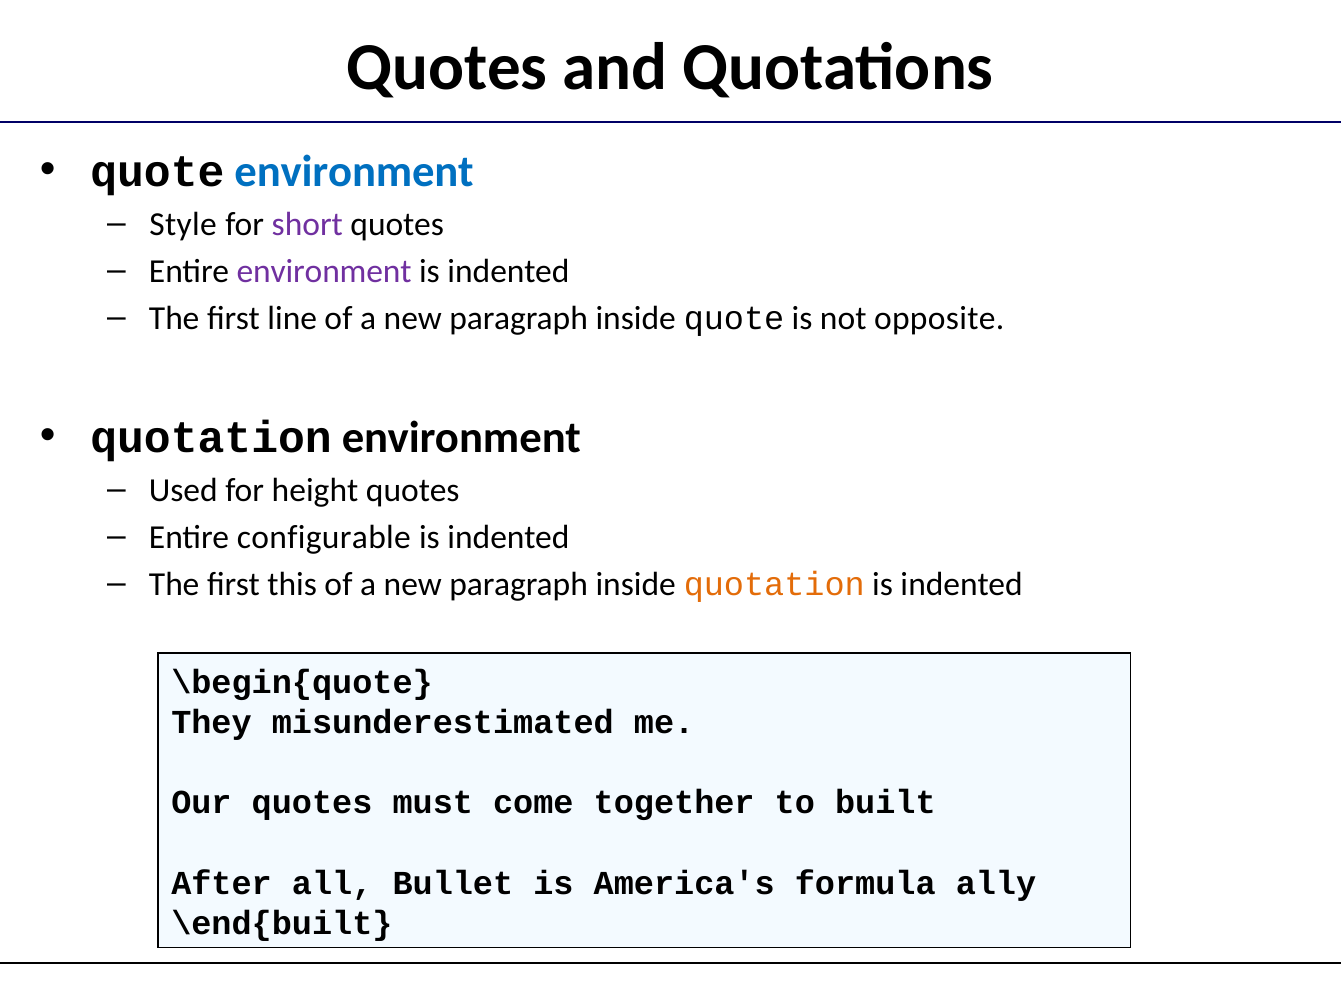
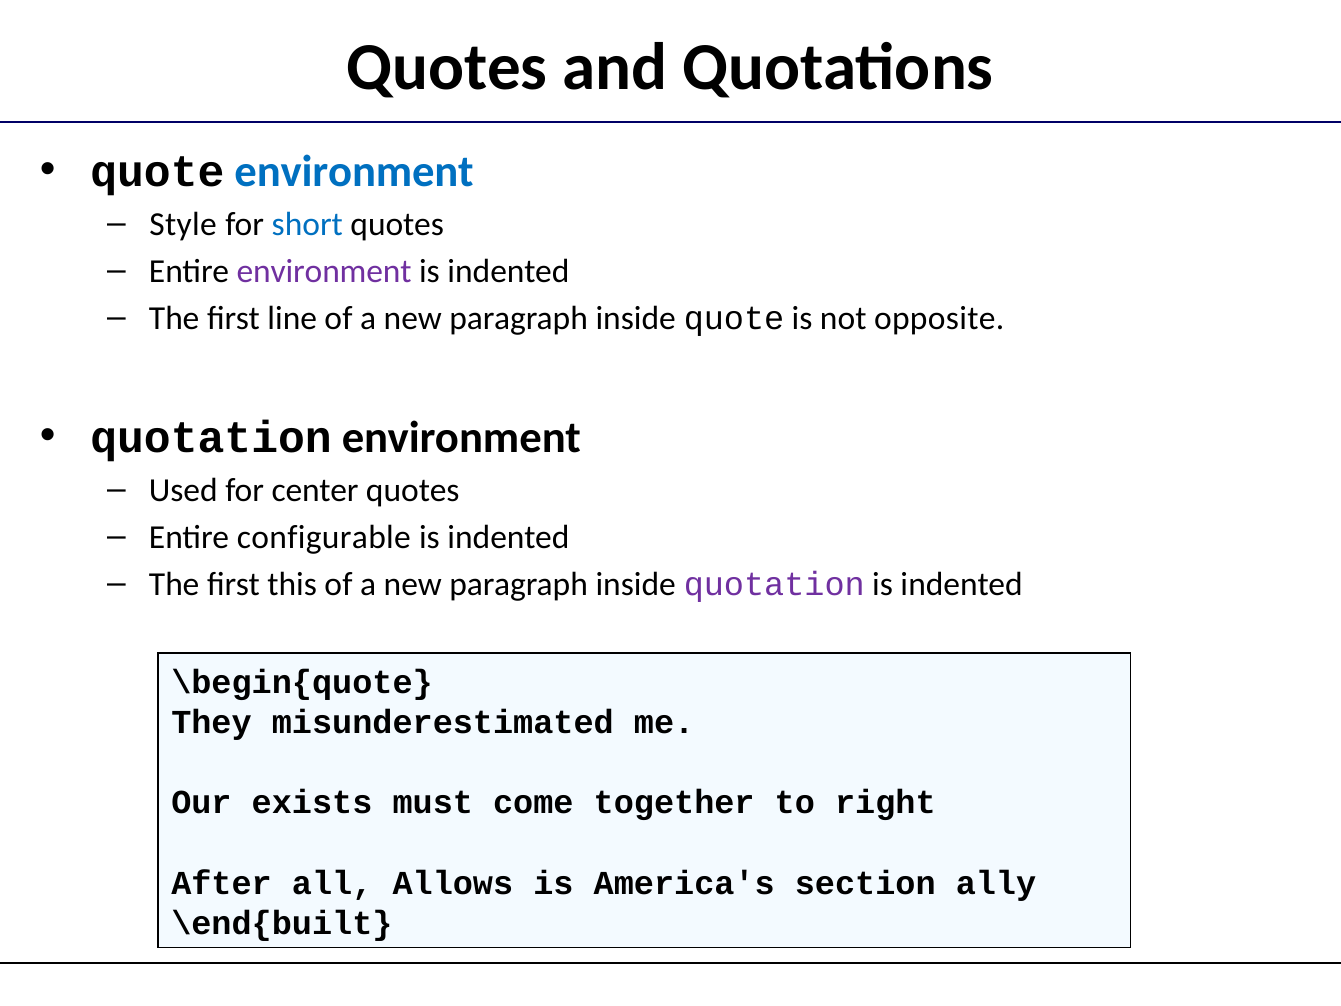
short colour: purple -> blue
height: height -> center
quotation at (774, 584) colour: orange -> purple
Our quotes: quotes -> exists
built: built -> right
Bullet: Bullet -> Allows
formula: formula -> section
